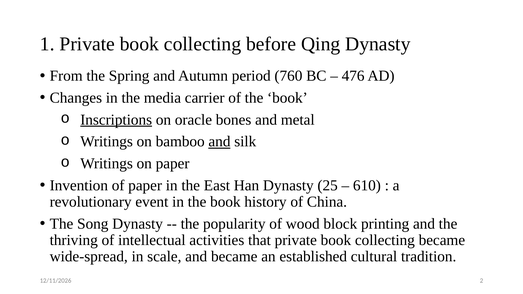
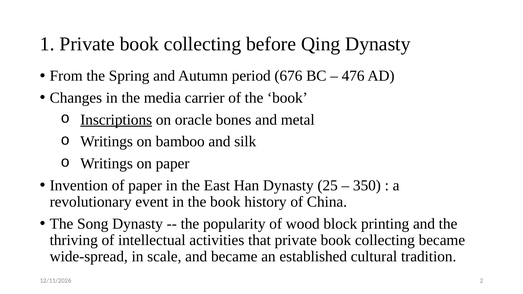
760: 760 -> 676
and at (219, 142) underline: present -> none
610: 610 -> 350
